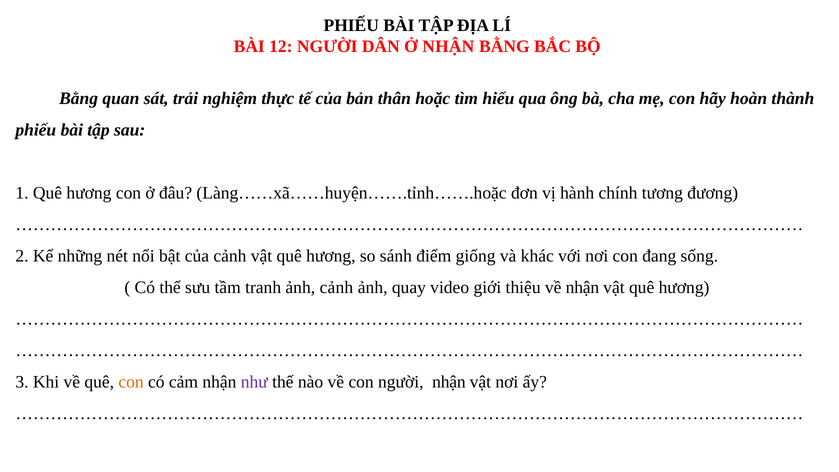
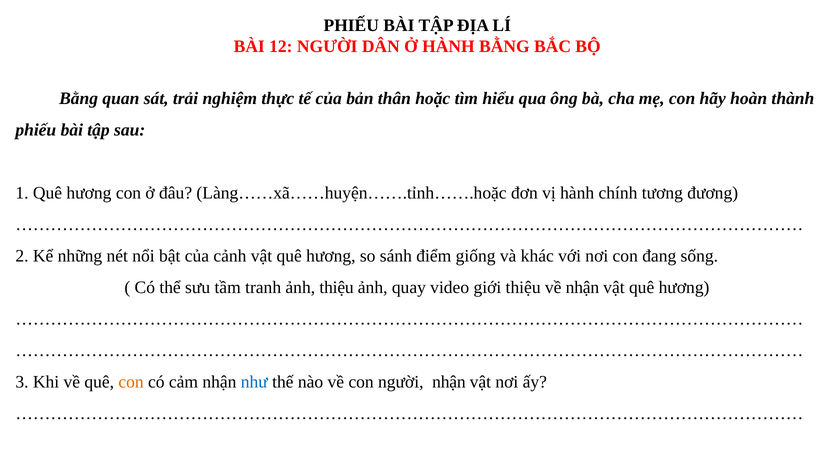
Ở NHẬN: NHẬN -> HÀNH
ảnh cảnh: cảnh -> thiệu
như colour: purple -> blue
